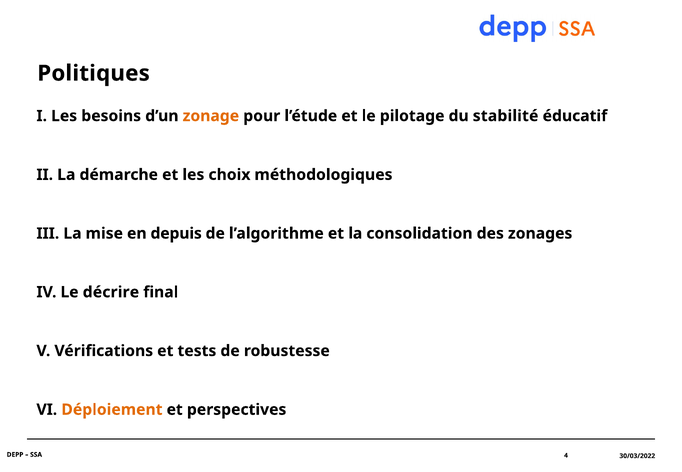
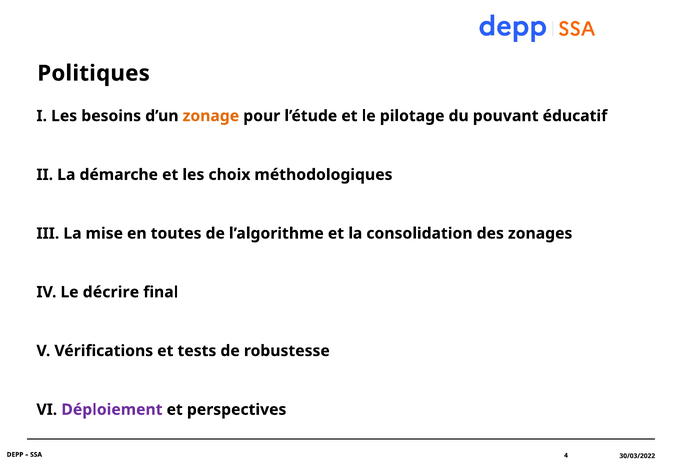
stabilité: stabilité -> pouvant
depuis: depuis -> toutes
Déploiement colour: orange -> purple
